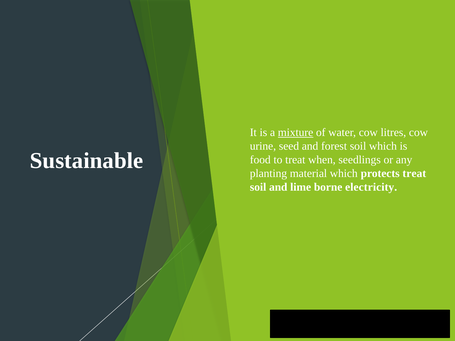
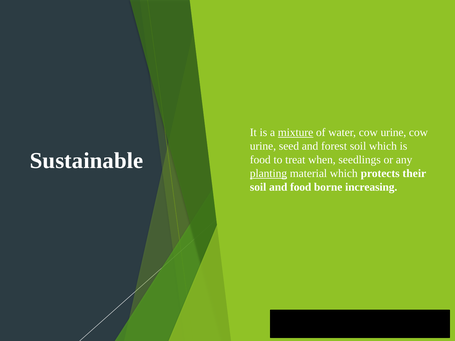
water cow litres: litres -> urine
planting underline: none -> present
protects treat: treat -> their
and lime: lime -> food
electricity: electricity -> increasing
